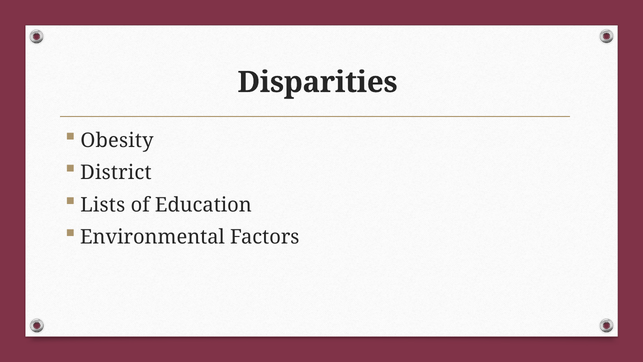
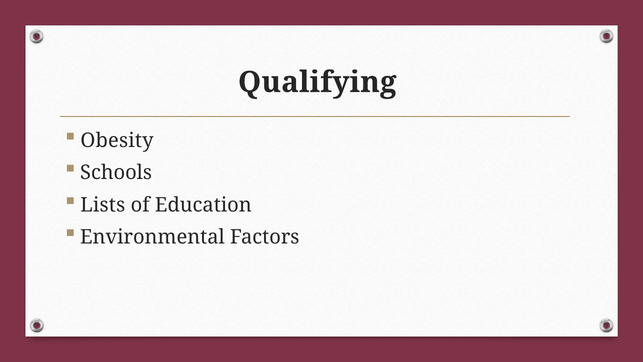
Disparities: Disparities -> Qualifying
District: District -> Schools
